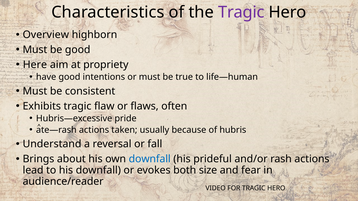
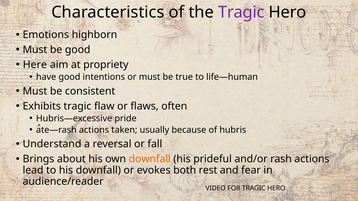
Overview: Overview -> Emotions
downfall at (150, 159) colour: blue -> orange
size: size -> rest
